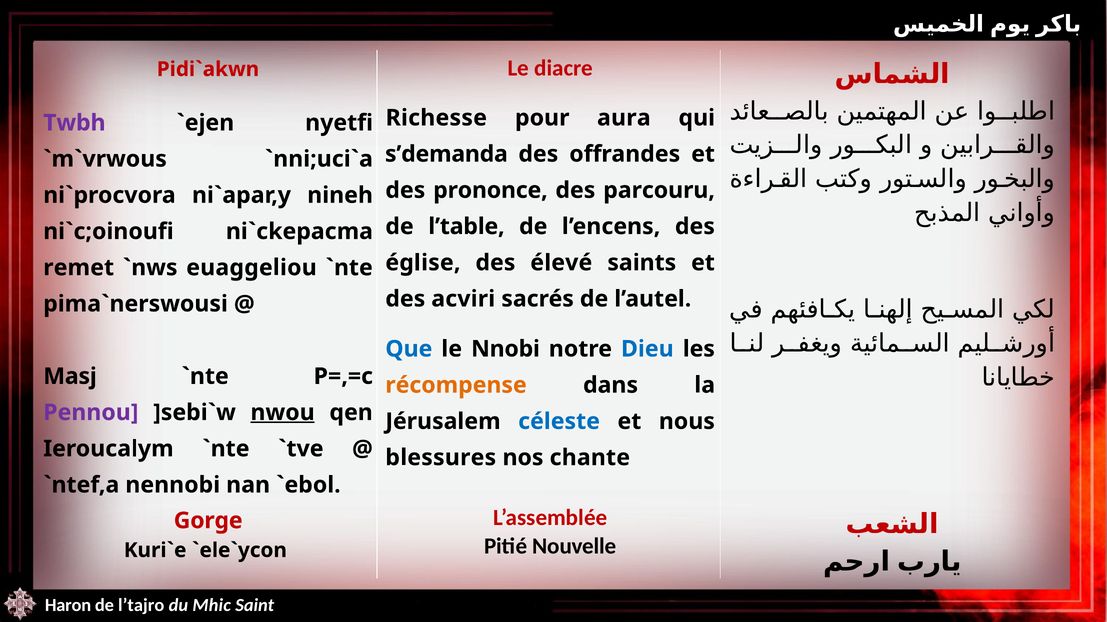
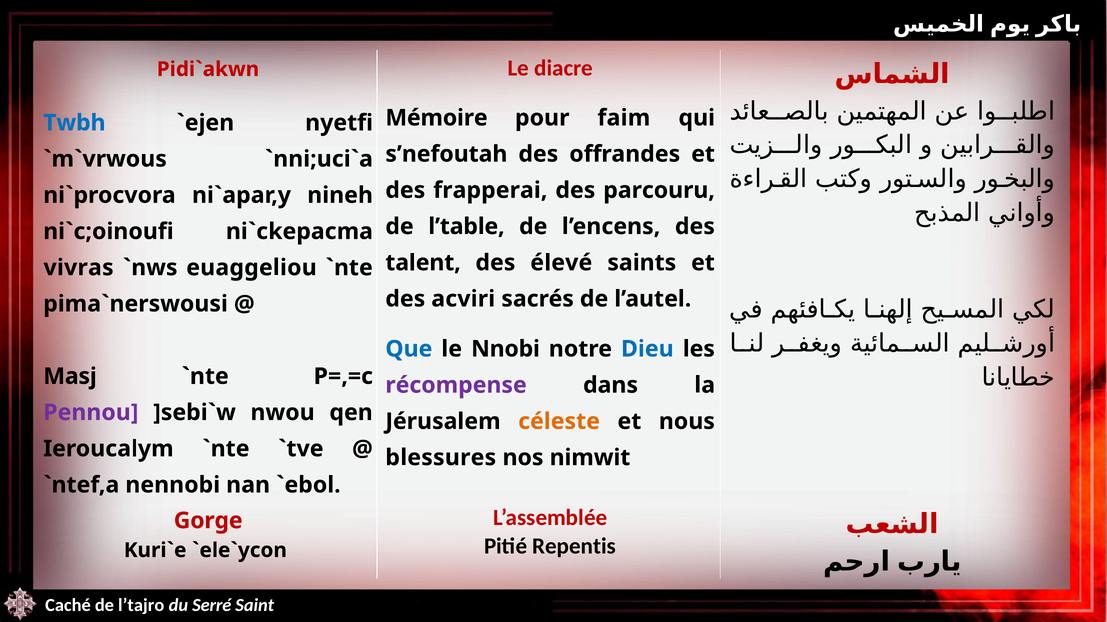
Richesse: Richesse -> Mémoire
aura: aura -> faim
Twbh colour: purple -> blue
s’demanda: s’demanda -> s’nefoutah
prononce: prononce -> frapperai
église: église -> talent
remet: remet -> vivras
récompense colour: orange -> purple
nwou underline: present -> none
céleste colour: blue -> orange
chante: chante -> nimwit
Nouvelle: Nouvelle -> Repentis
Haron: Haron -> Caché
Mhic: Mhic -> Serré
